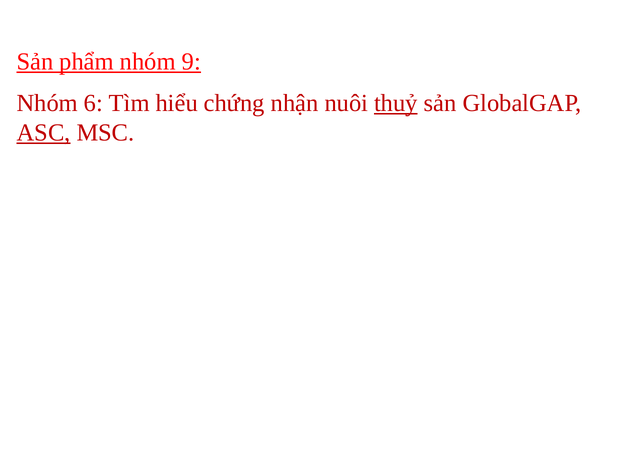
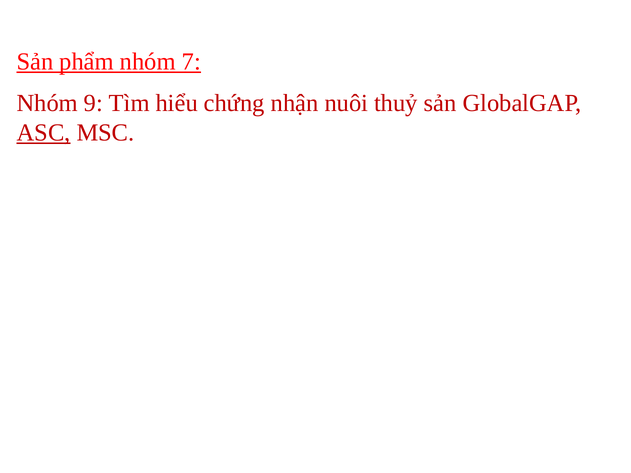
9: 9 -> 7
6: 6 -> 9
thuỷ underline: present -> none
